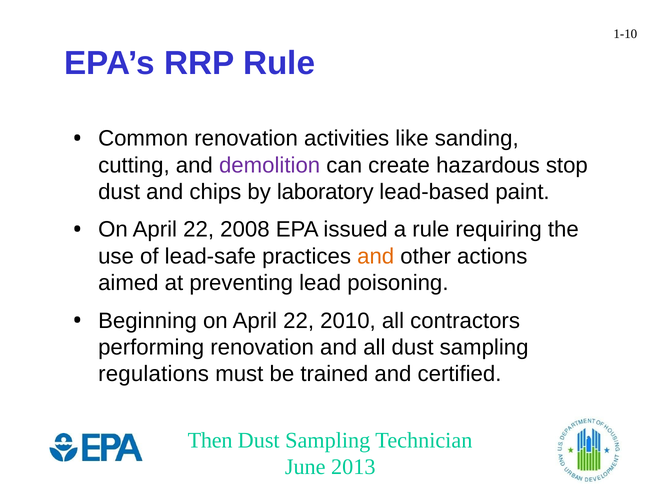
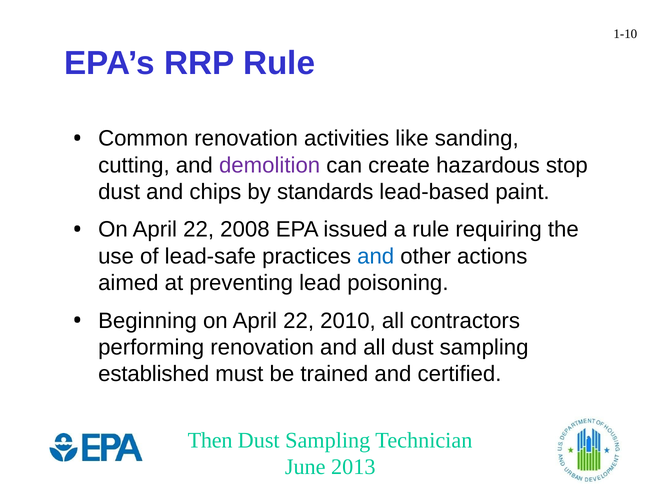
laboratory: laboratory -> standards
and at (376, 256) colour: orange -> blue
regulations: regulations -> established
